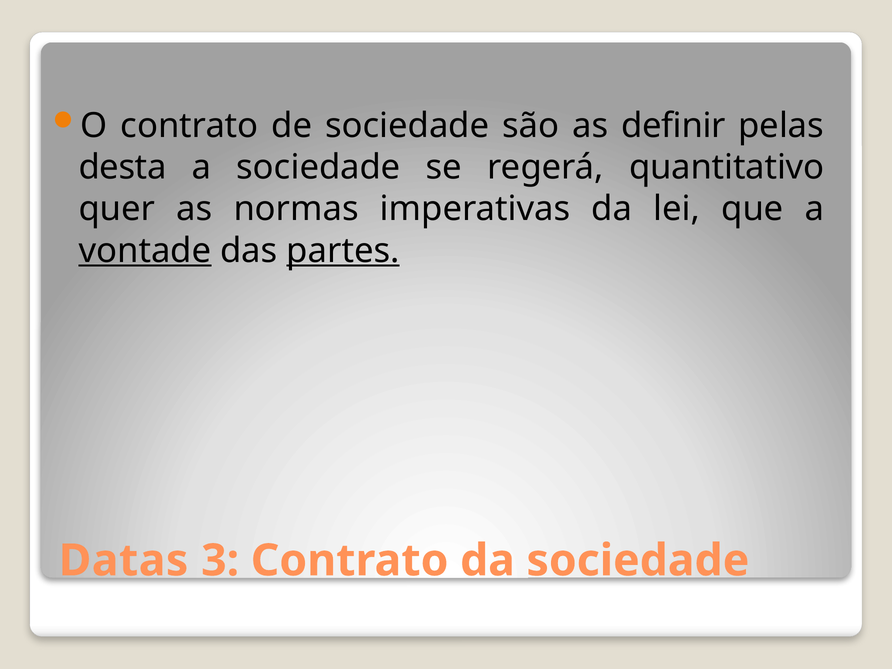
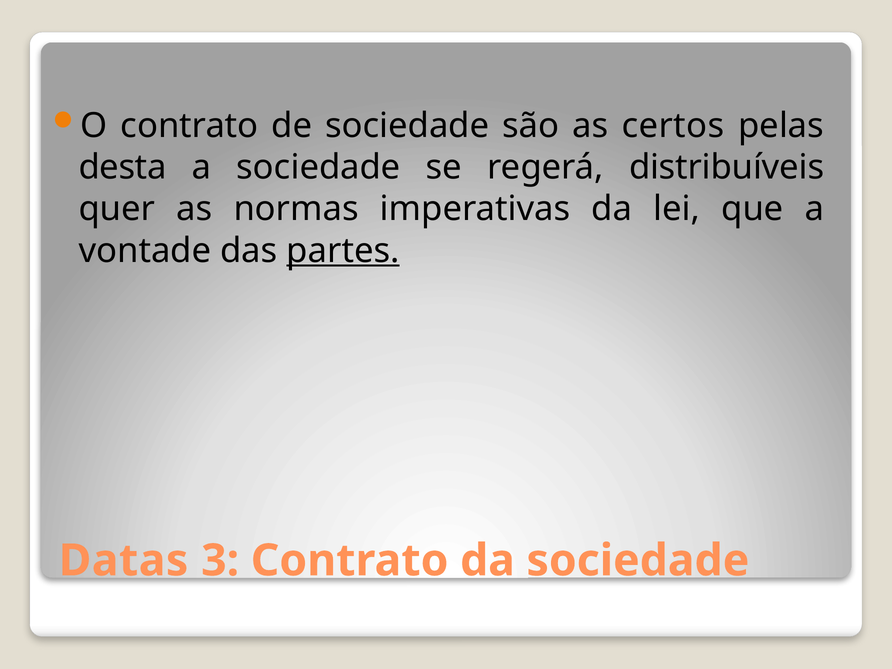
definir: definir -> certos
quantitativo: quantitativo -> distribuíveis
vontade underline: present -> none
